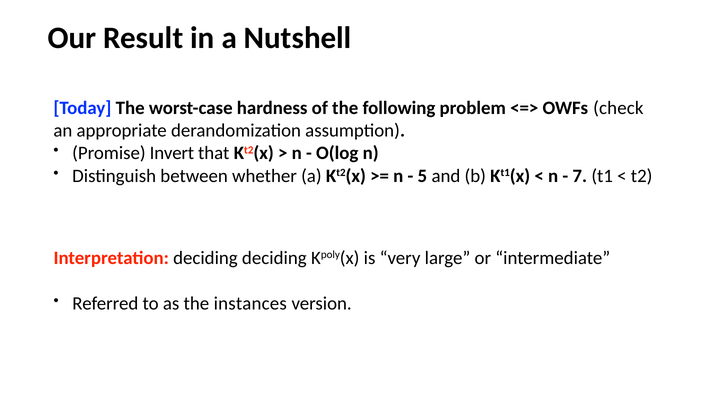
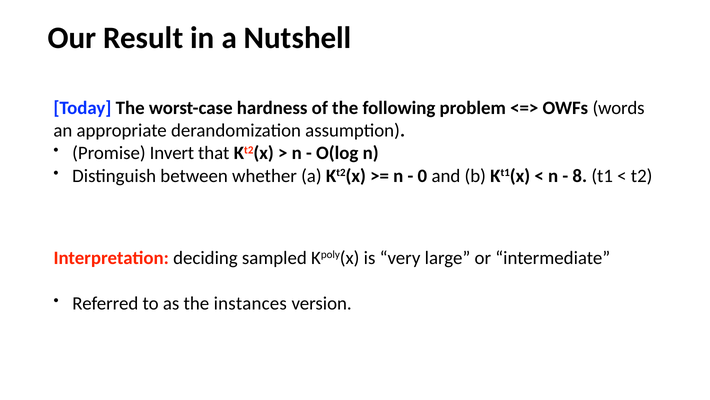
check: check -> words
5: 5 -> 0
7: 7 -> 8
deciding deciding: deciding -> sampled
